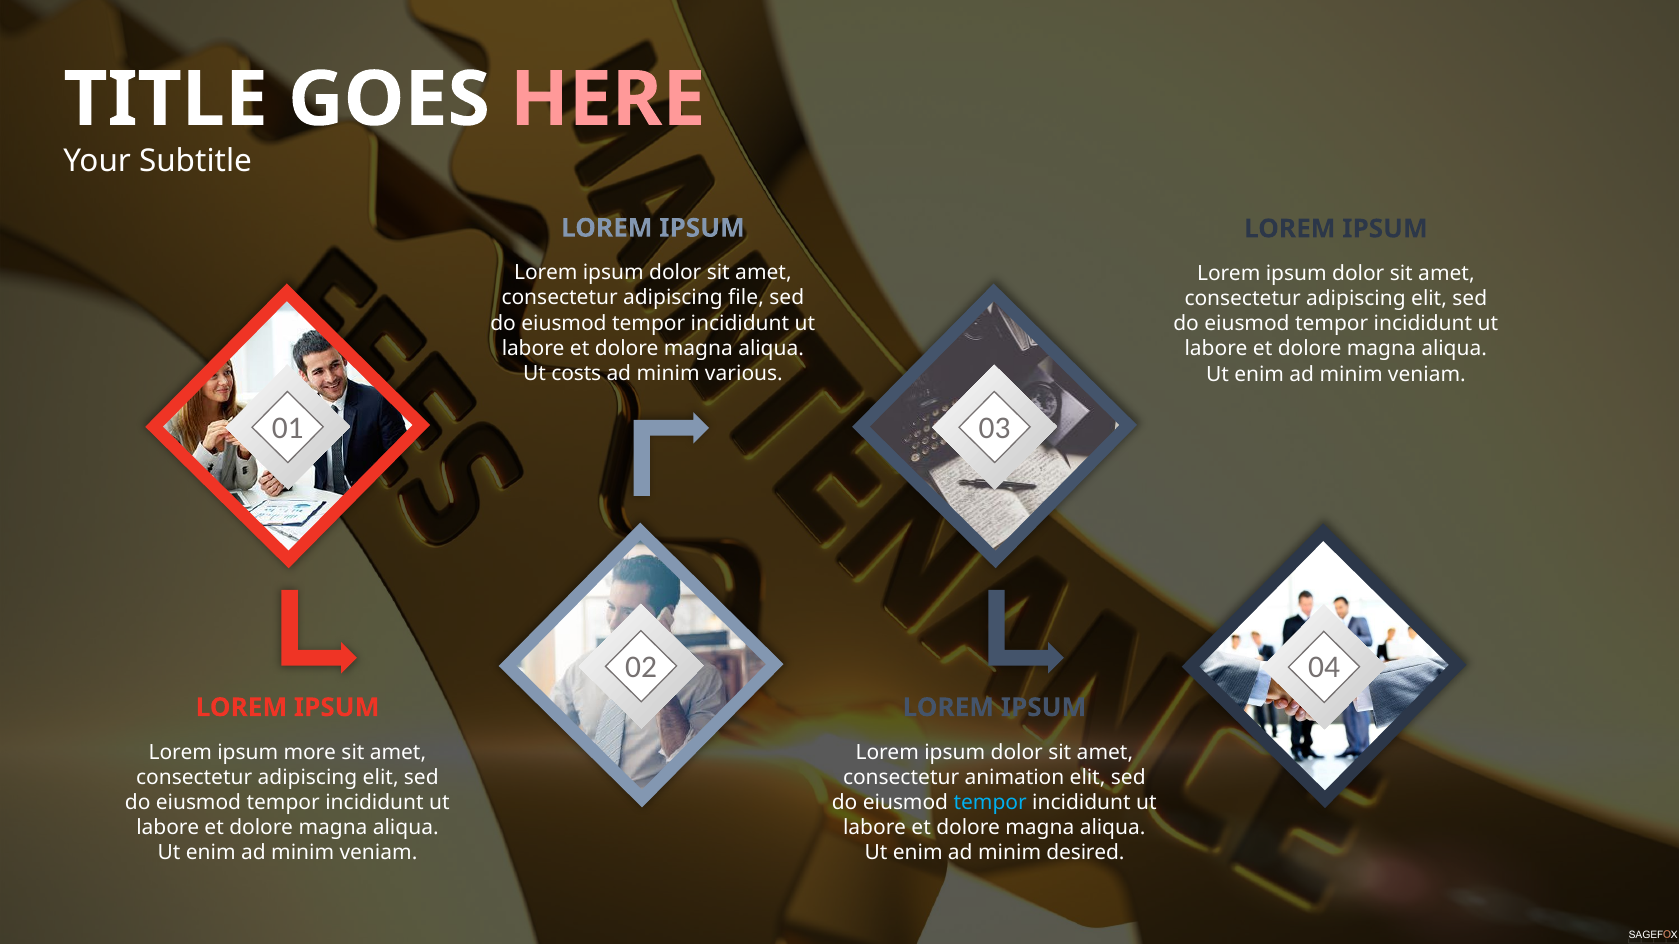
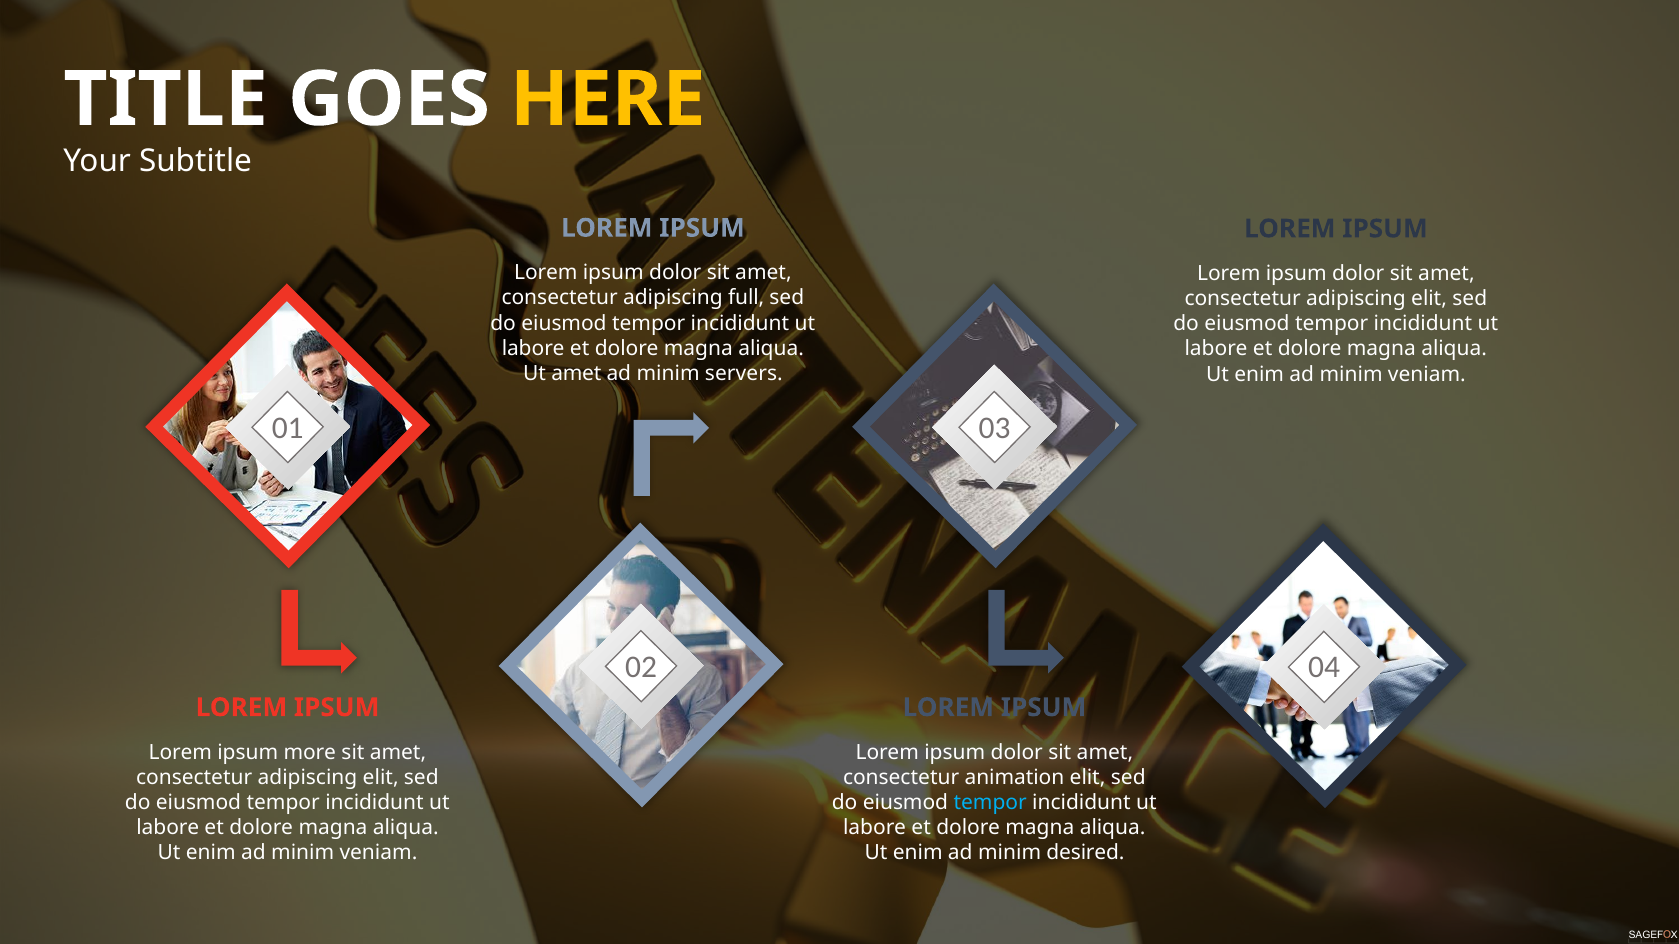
HERE colour: pink -> yellow
file: file -> full
Ut costs: costs -> amet
various: various -> servers
